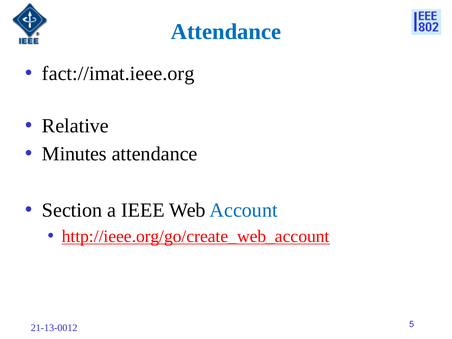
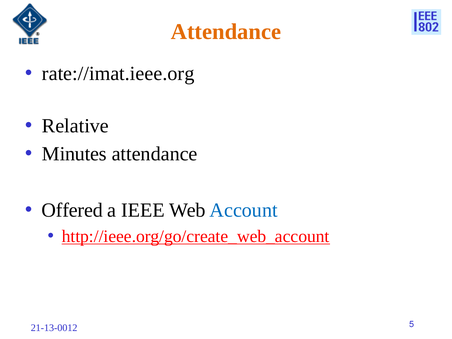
Attendance at (226, 32) colour: blue -> orange
fact://imat.ieee.org: fact://imat.ieee.org -> rate://imat.ieee.org
Section: Section -> Offered
